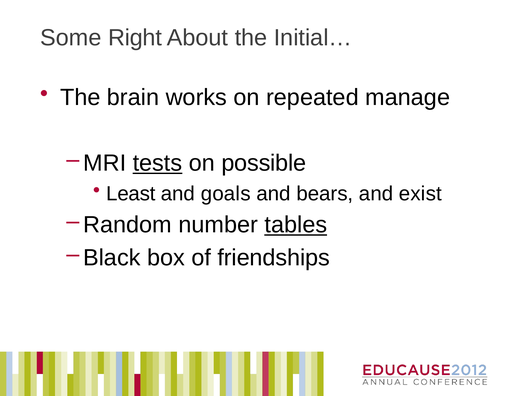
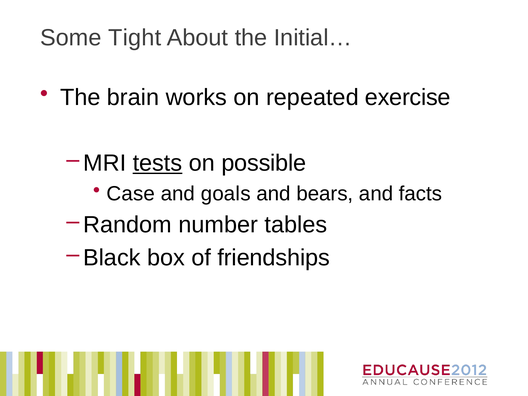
Right: Right -> Tight
manage: manage -> exercise
Least: Least -> Case
exist: exist -> facts
tables underline: present -> none
